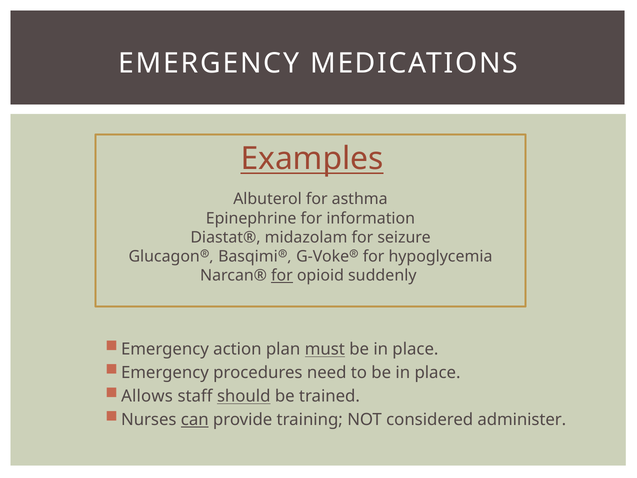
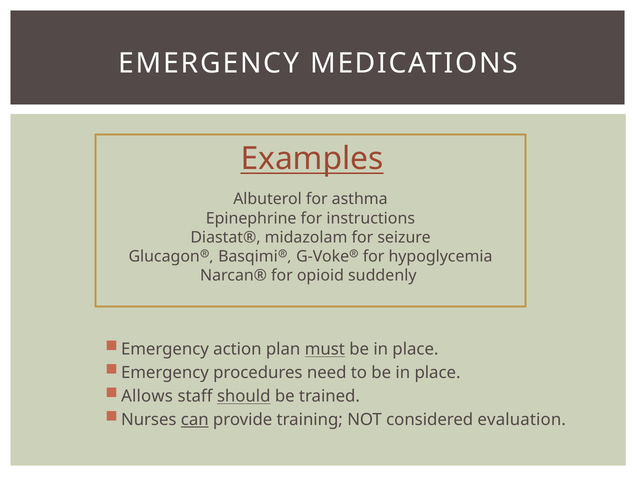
information: information -> instructions
for at (282, 276) underline: present -> none
administer: administer -> evaluation
